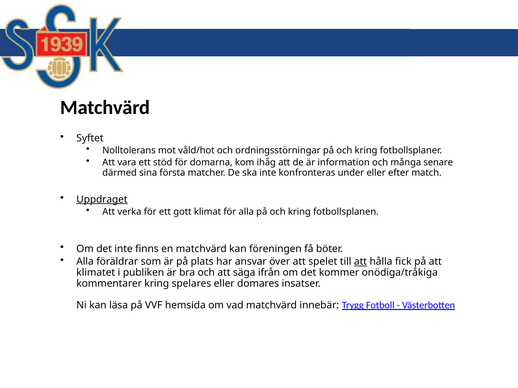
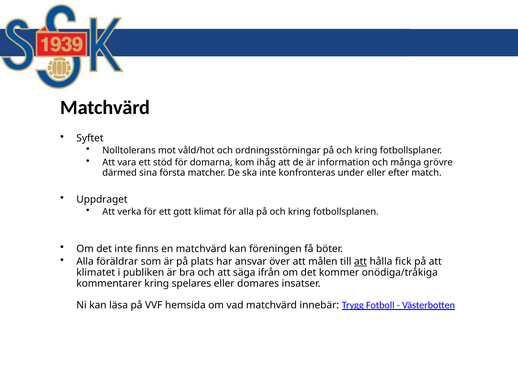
senare: senare -> grövre
Uppdraget underline: present -> none
spelet: spelet -> målen
